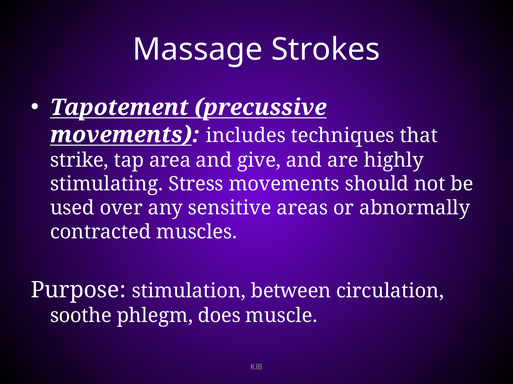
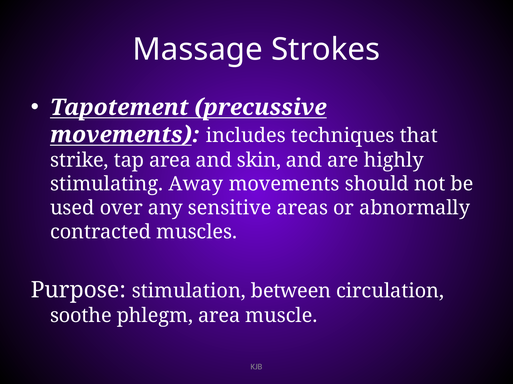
give: give -> skin
Stress: Stress -> Away
phlegm does: does -> area
